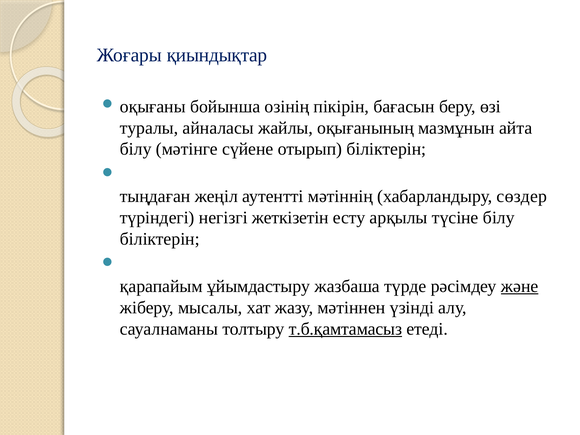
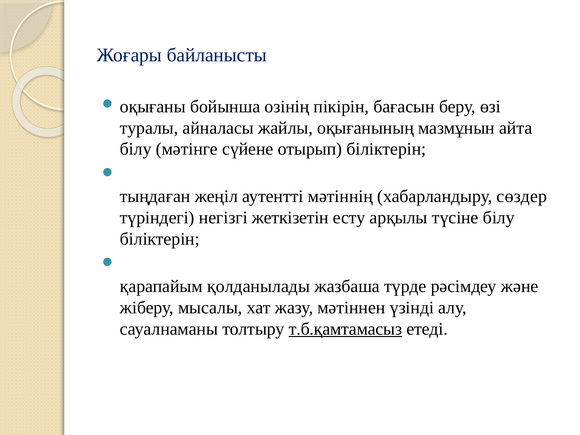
қиындықтар: қиындықтар -> байланысты
ұйымдастыру: ұйымдастыру -> қолданылады
және underline: present -> none
